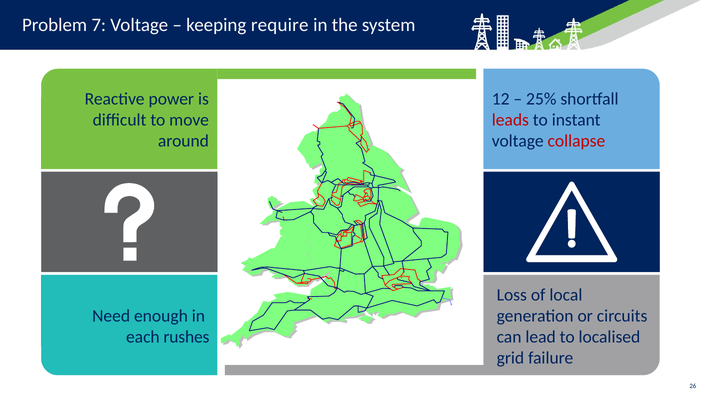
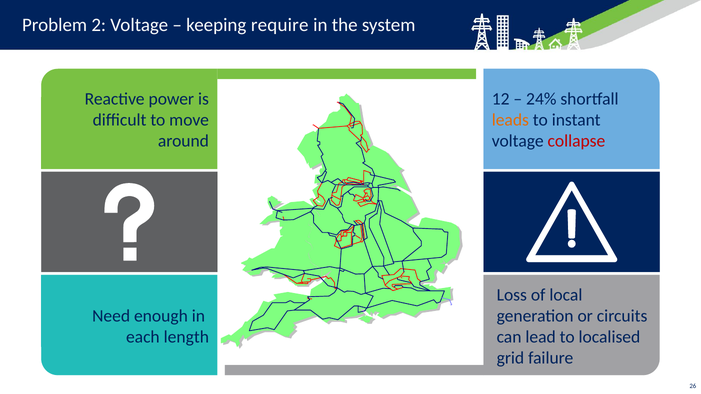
7: 7 -> 2
25%: 25% -> 24%
leads colour: red -> orange
rushes: rushes -> length
